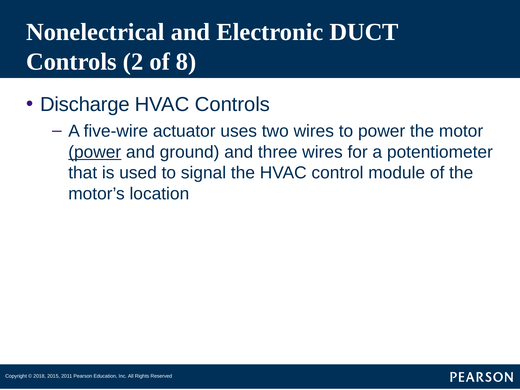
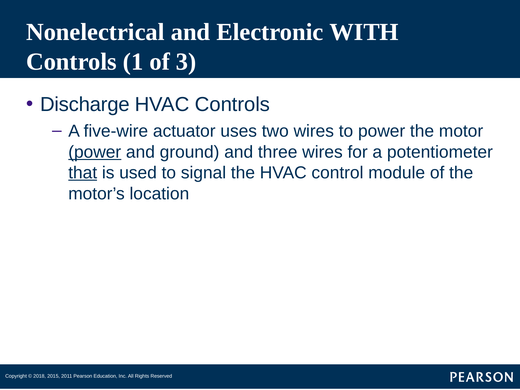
DUCT: DUCT -> WITH
2: 2 -> 1
8: 8 -> 3
that underline: none -> present
